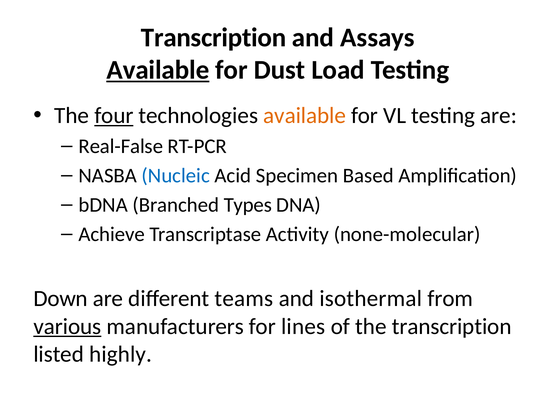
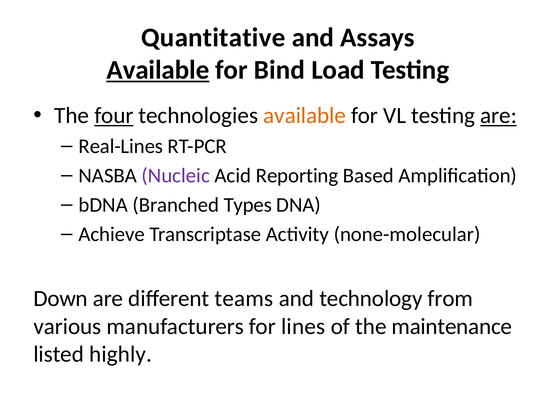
Transcription at (214, 38): Transcription -> Quantitative
Dust: Dust -> Bind
are at (499, 116) underline: none -> present
Real-False: Real-False -> Real-Lines
Nucleic colour: blue -> purple
Specimen: Specimen -> Reporting
isothermal: isothermal -> technology
various underline: present -> none
the transcription: transcription -> maintenance
